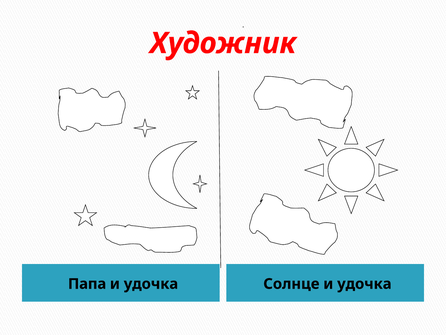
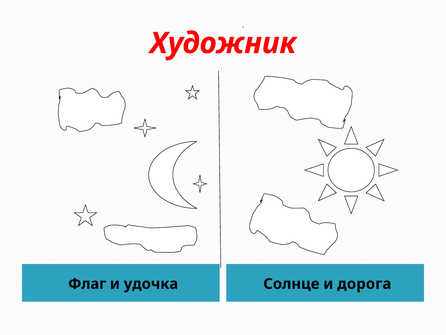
Папа: Папа -> Флаг
Солнце и удочка: удочка -> дорога
